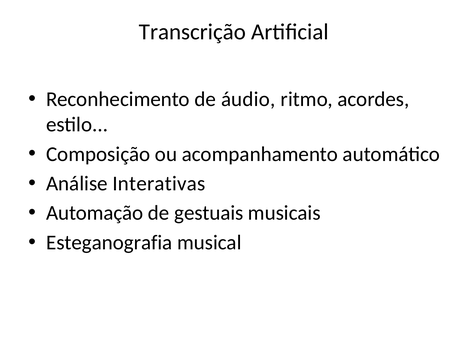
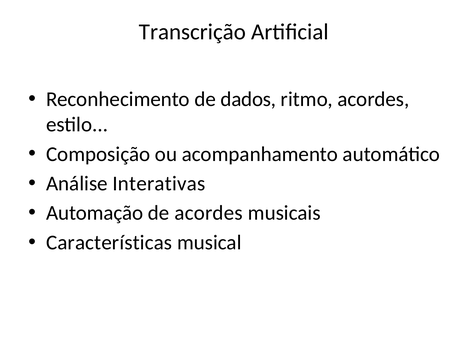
áudio: áudio -> dados
de gestuais: gestuais -> acordes
Esteganografia: Esteganografia -> Características
